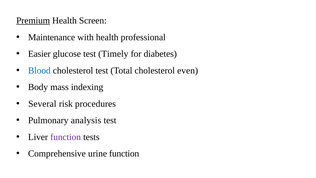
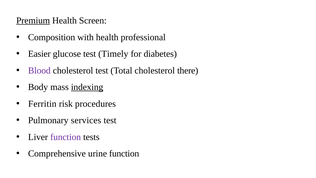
Maintenance: Maintenance -> Composition
Blood colour: blue -> purple
even: even -> there
indexing underline: none -> present
Several: Several -> Ferritin
analysis: analysis -> services
